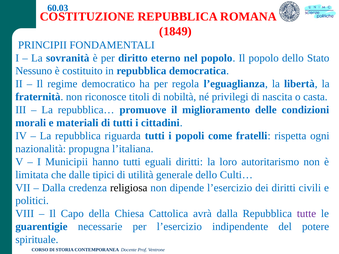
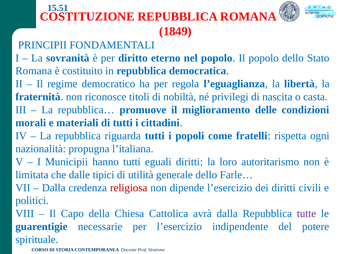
60.03: 60.03 -> 15.51
Nessuno at (34, 71): Nessuno -> Romana
Culti…: Culti… -> Farle…
religiosa colour: black -> red
